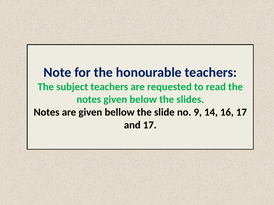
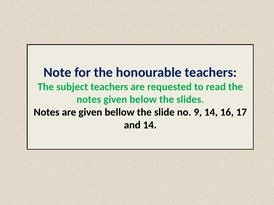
and 17: 17 -> 14
